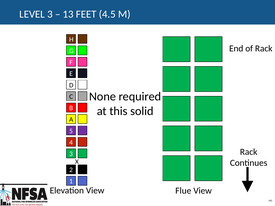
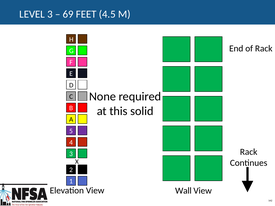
13: 13 -> 69
Flue: Flue -> Wall
